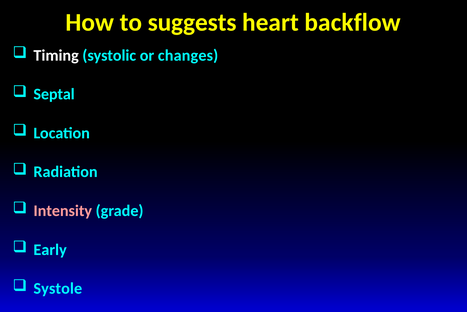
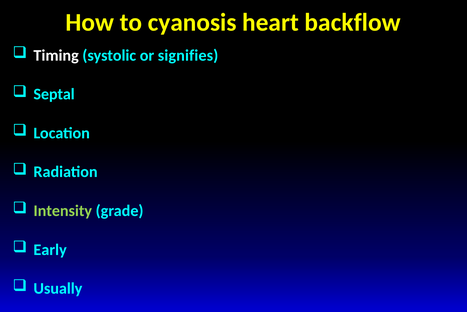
suggests: suggests -> cyanosis
changes: changes -> signifies
Intensity colour: pink -> light green
Systole: Systole -> Usually
